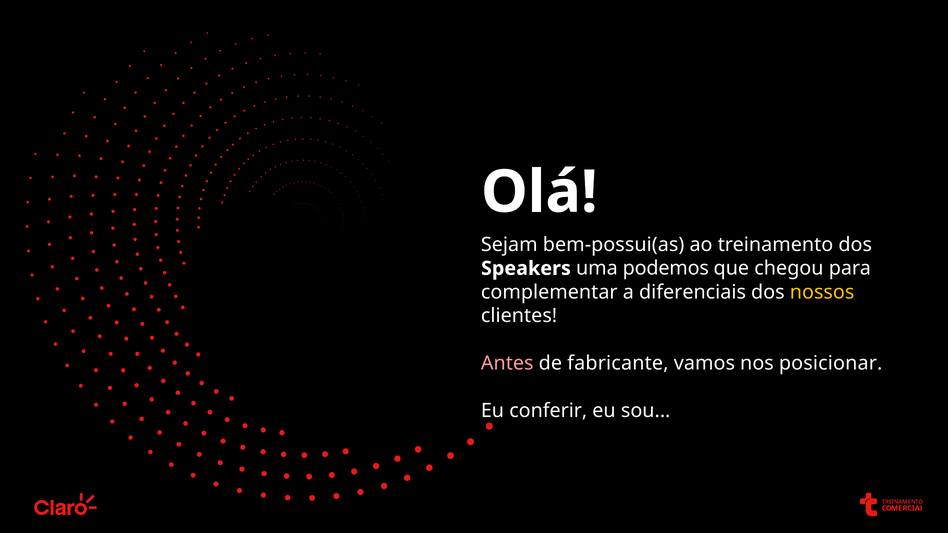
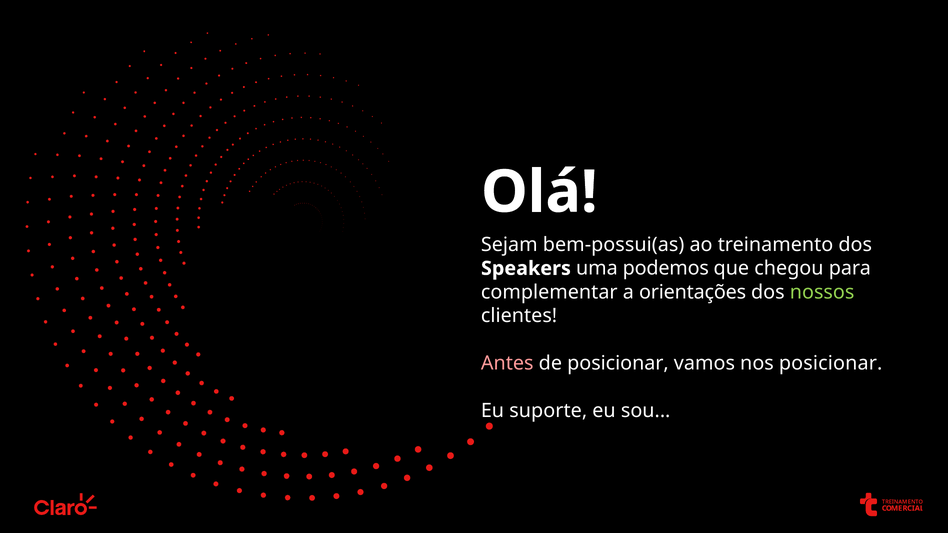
diferenciais: diferenciais -> orientações
nossos colour: yellow -> light green
de fabricante: fabricante -> posicionar
conferir: conferir -> suporte
